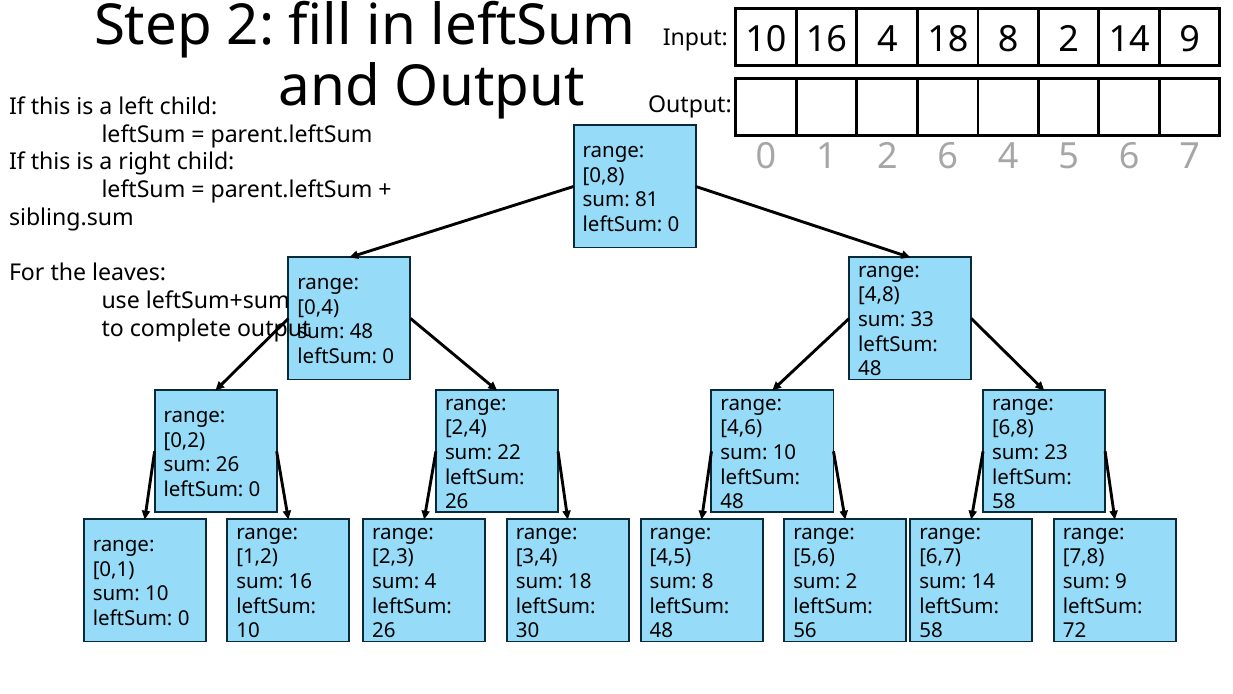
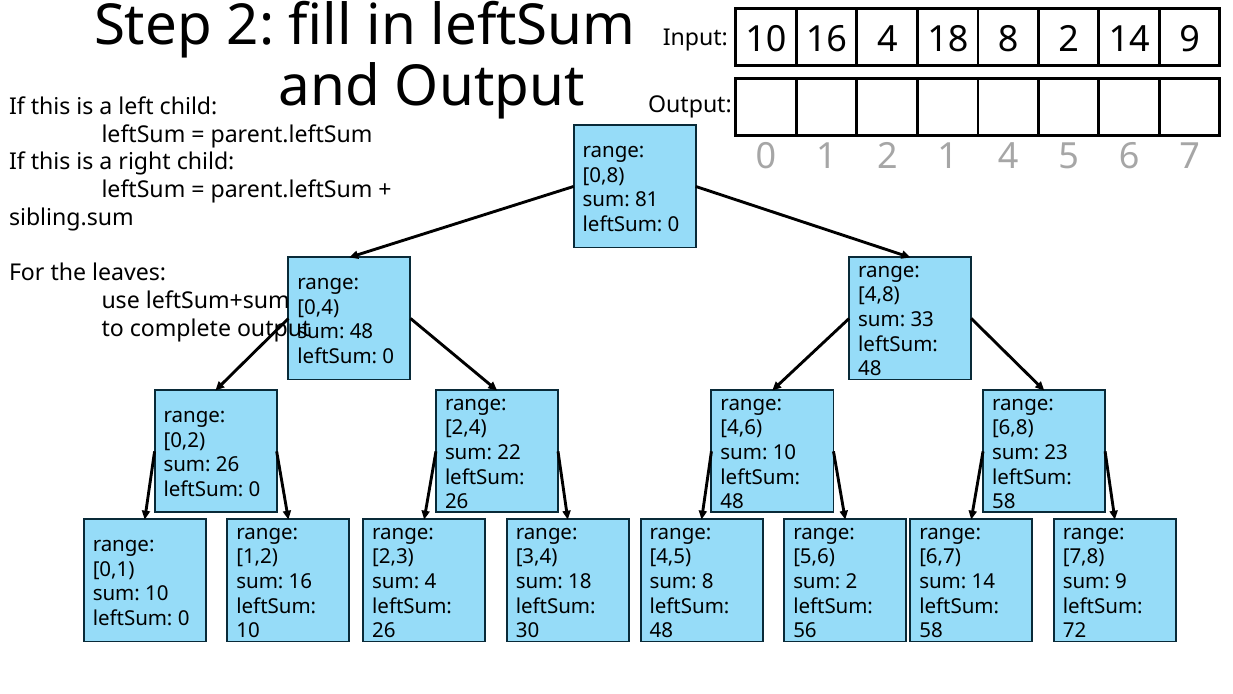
2 6: 6 -> 1
